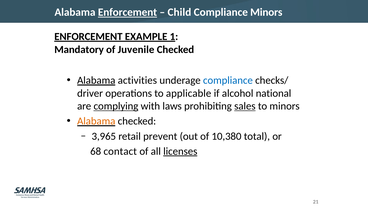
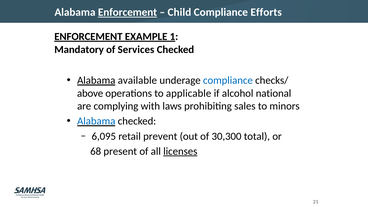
Compliance Minors: Minors -> Efforts
Juvenile: Juvenile -> Services
activities: activities -> available
driver: driver -> above
complying underline: present -> none
sales underline: present -> none
Alabama at (96, 121) colour: orange -> blue
3,965: 3,965 -> 6,095
10,380: 10,380 -> 30,300
contact: contact -> present
